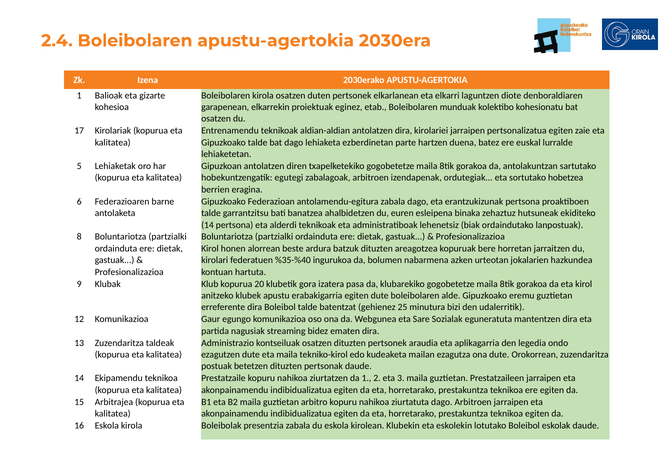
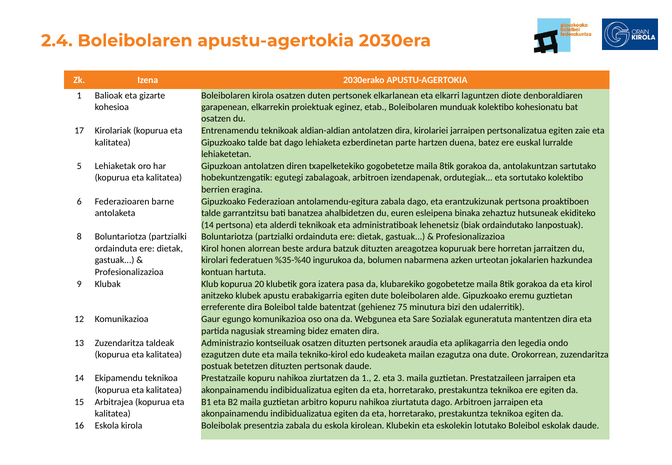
sortutako hobetzea: hobetzea -> kolektibo
25: 25 -> 75
